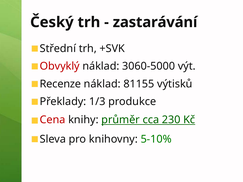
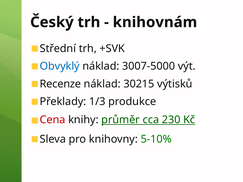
zastarávání: zastarávání -> knihovnám
Obvyklý colour: red -> blue
3060-5000: 3060-5000 -> 3007-5000
81155: 81155 -> 30215
